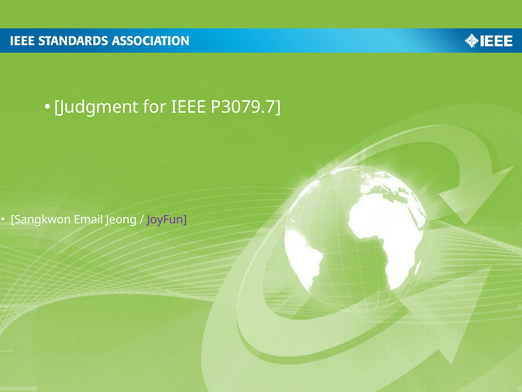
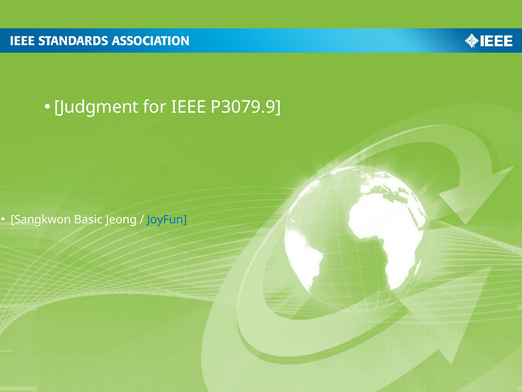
P3079.7: P3079.7 -> P3079.9
Email: Email -> Basic
JoyFun colour: purple -> blue
